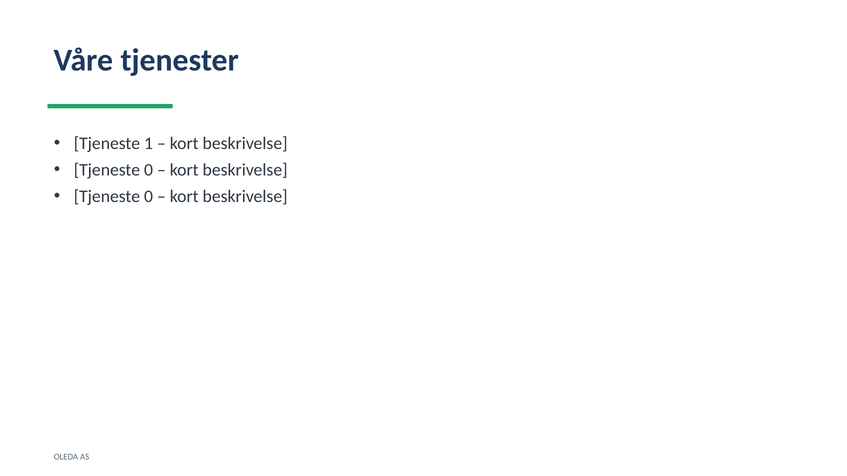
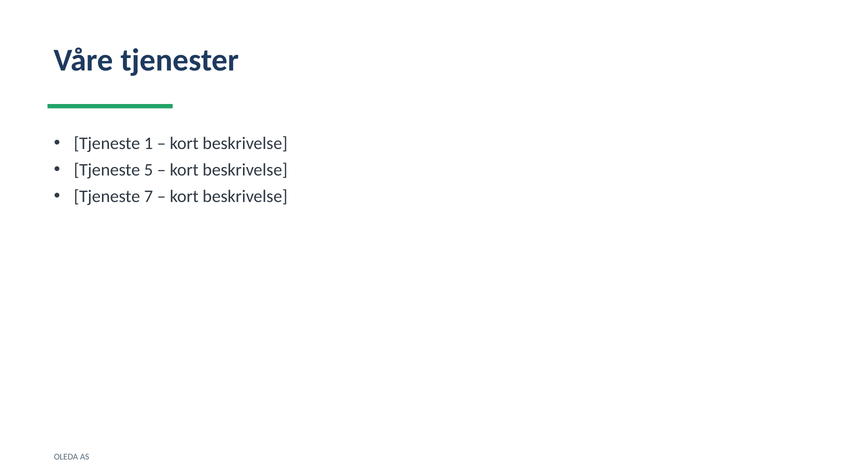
0 at (148, 170): 0 -> 5
0 at (148, 196): 0 -> 7
